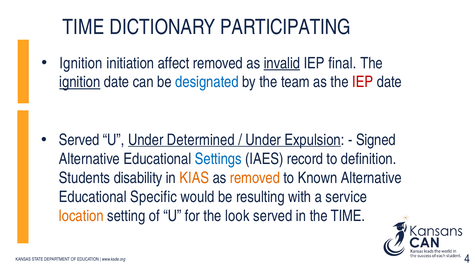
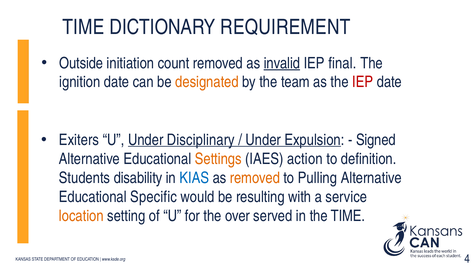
PARTICIPATING: PARTICIPATING -> REQUIREMENT
Ignition at (81, 63): Ignition -> Outside
affect: affect -> count
ignition at (80, 82) underline: present -> none
designated colour: blue -> orange
Served at (79, 140): Served -> Exiters
Determined: Determined -> Disciplinary
Settings colour: blue -> orange
record: record -> action
KIAS colour: orange -> blue
Known: Known -> Pulling
look: look -> over
